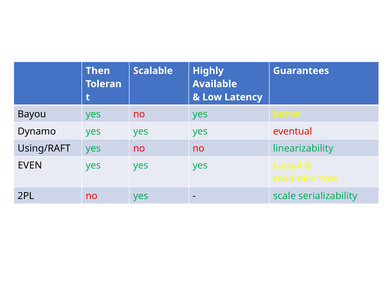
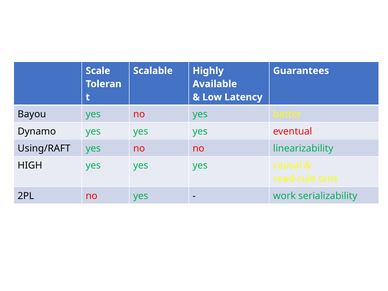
Then: Then -> Scale
EVEN: EVEN -> HIGH
read-else: read-else -> read-rule
scale: scale -> work
